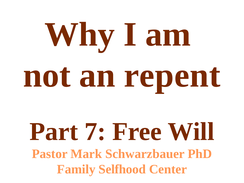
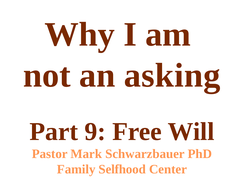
repent: repent -> asking
7: 7 -> 9
